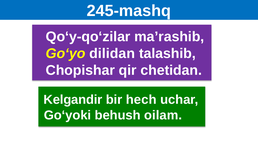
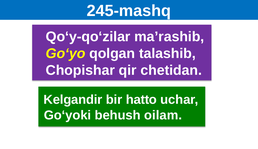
dilidan: dilidan -> qolgan
hech: hech -> hatto
